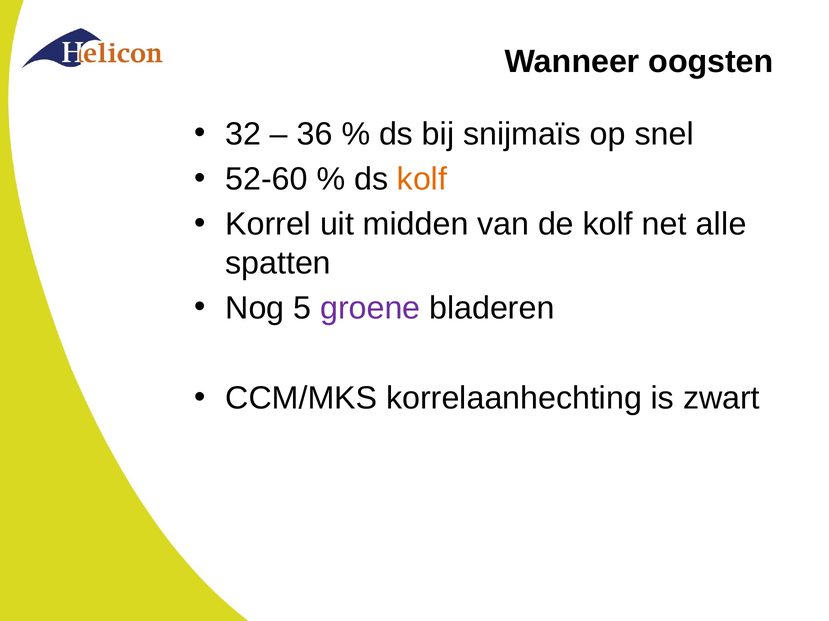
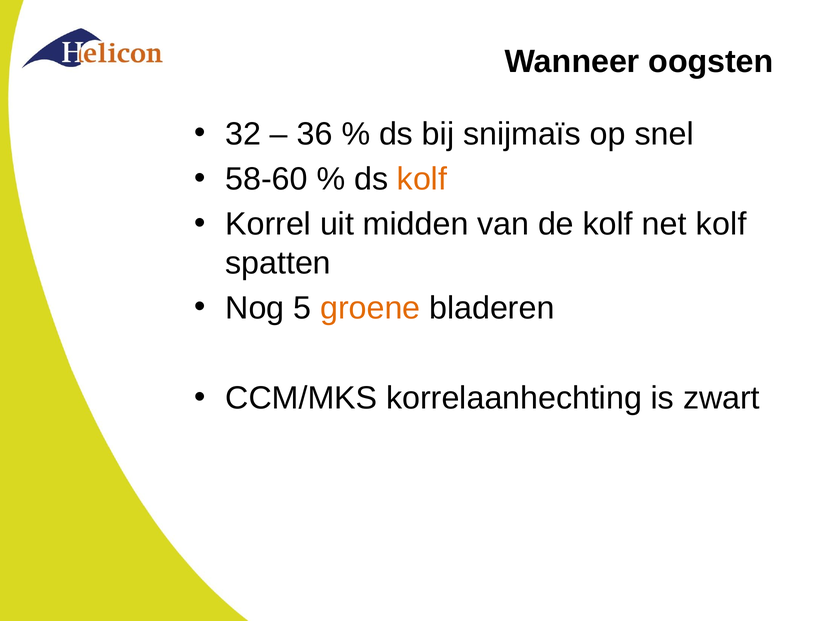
52-60: 52-60 -> 58-60
net alle: alle -> kolf
groene colour: purple -> orange
